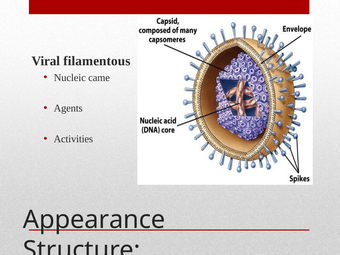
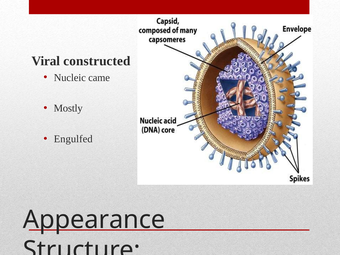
filamentous: filamentous -> constructed
Agents: Agents -> Mostly
Activities: Activities -> Engulfed
